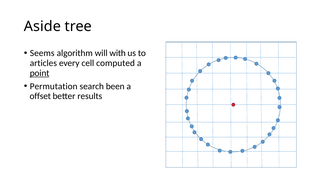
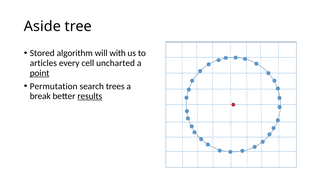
Seems: Seems -> Stored
computed: computed -> uncharted
been: been -> trees
offset: offset -> break
results underline: none -> present
